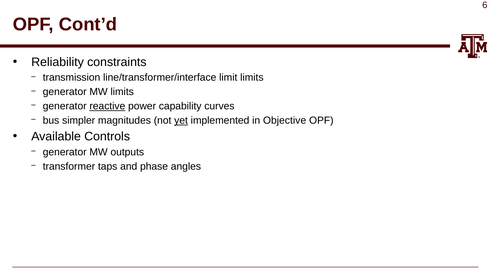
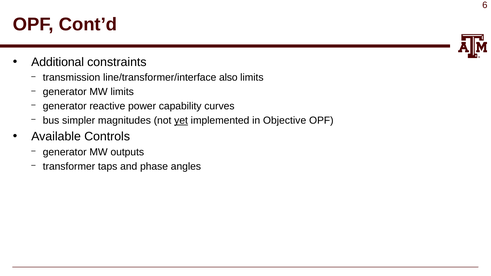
Reliability: Reliability -> Additional
limit: limit -> also
reactive underline: present -> none
